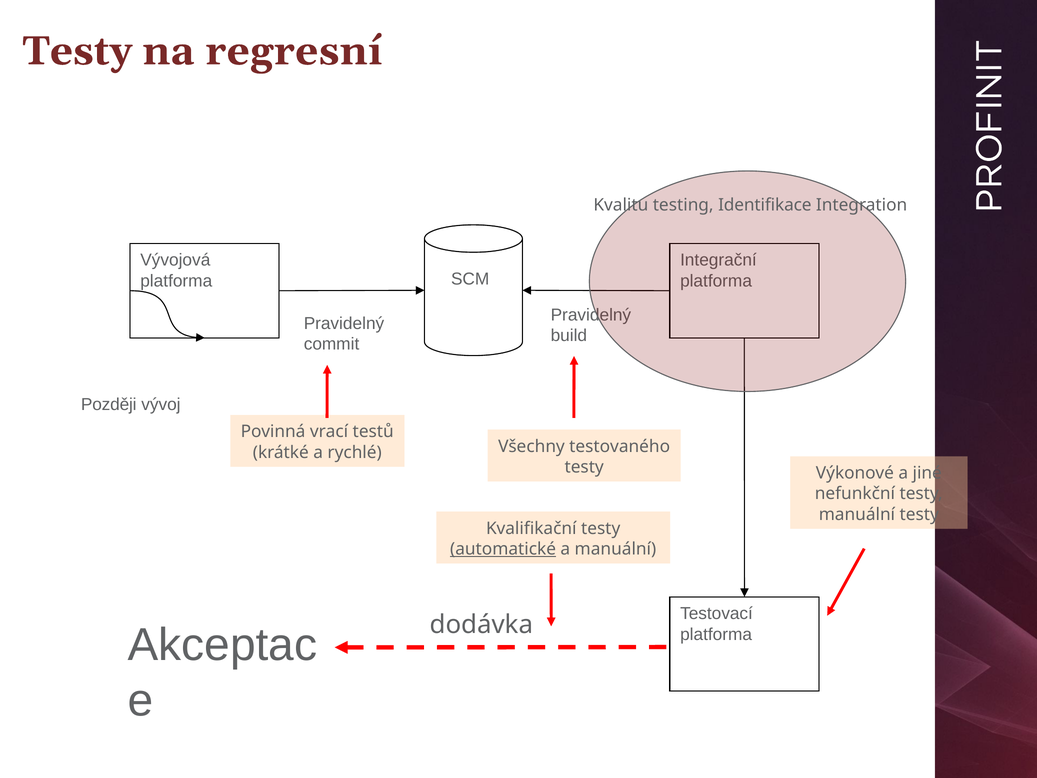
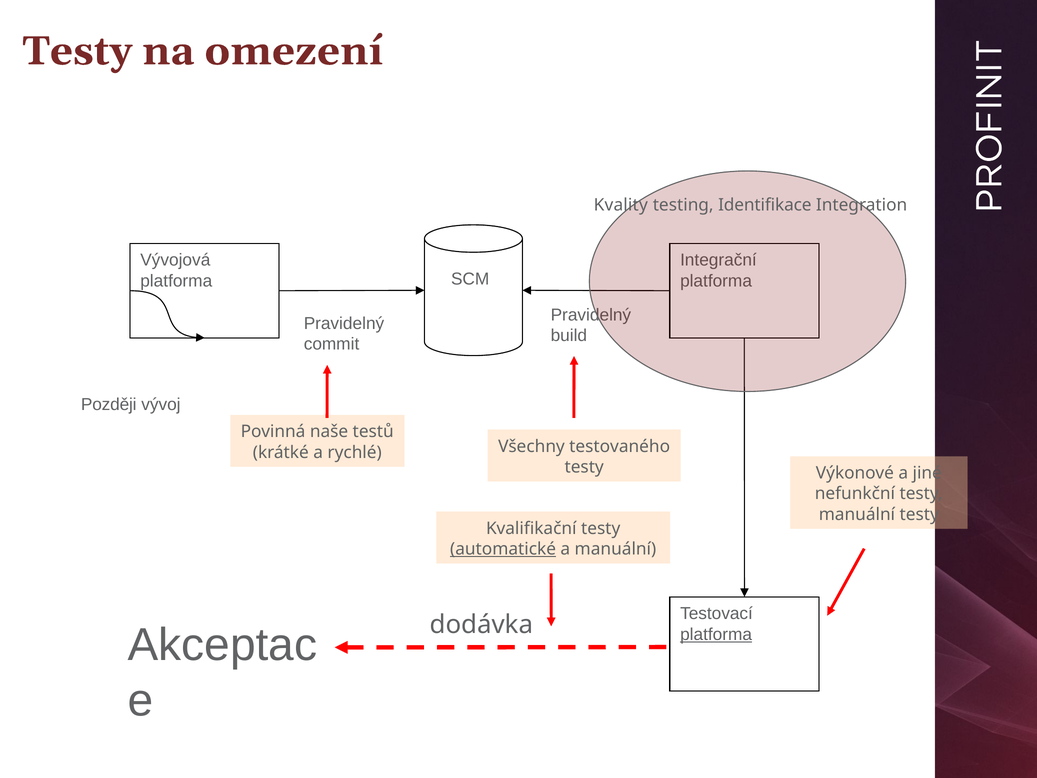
regresní: regresní -> omezení
Kvalitu: Kvalitu -> Kvality
vrací: vrací -> naše
platforma at (716, 634) underline: none -> present
